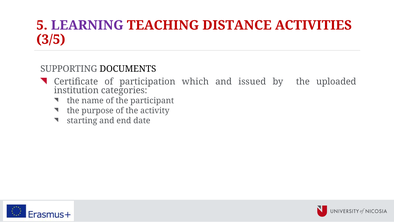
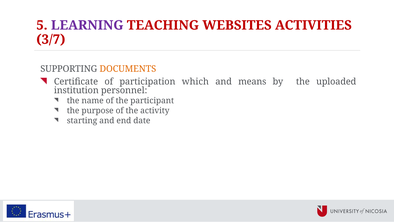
DISTANCE: DISTANCE -> WEBSITES
3/5: 3/5 -> 3/7
DOCUMENTS colour: black -> orange
issued: issued -> means
categories: categories -> personnel
